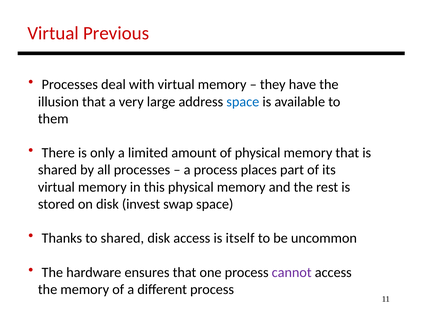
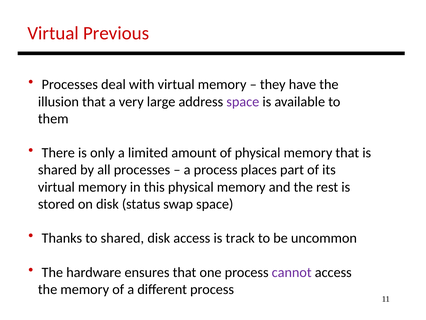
space at (243, 101) colour: blue -> purple
invest: invest -> status
itself: itself -> track
